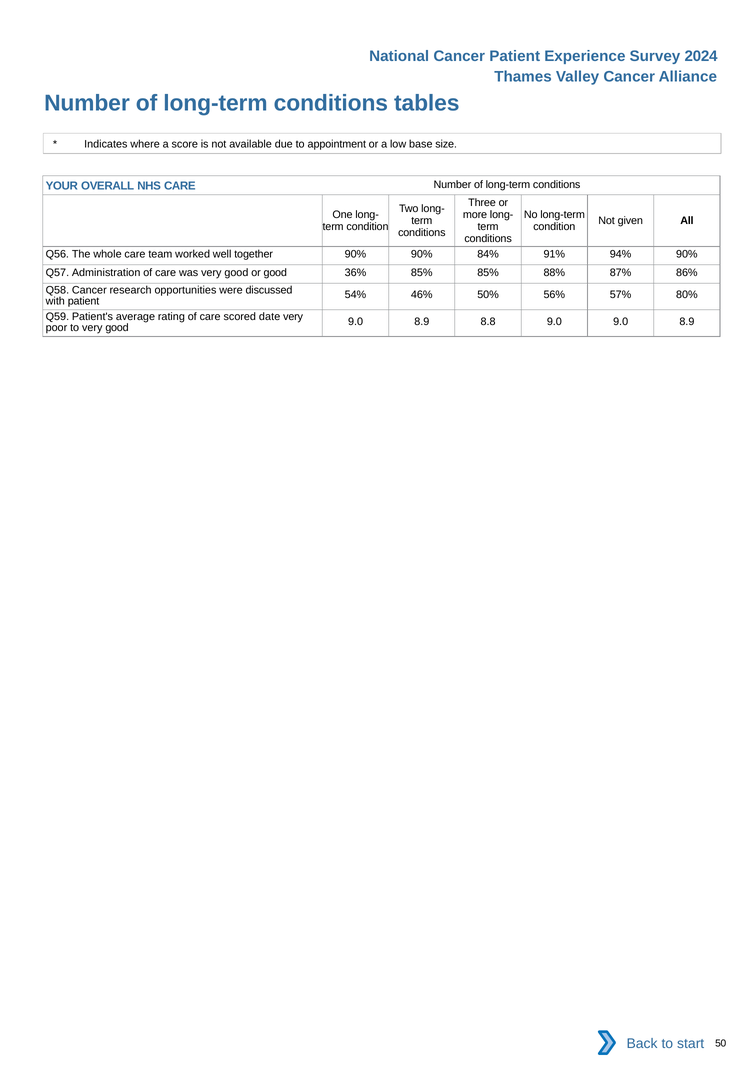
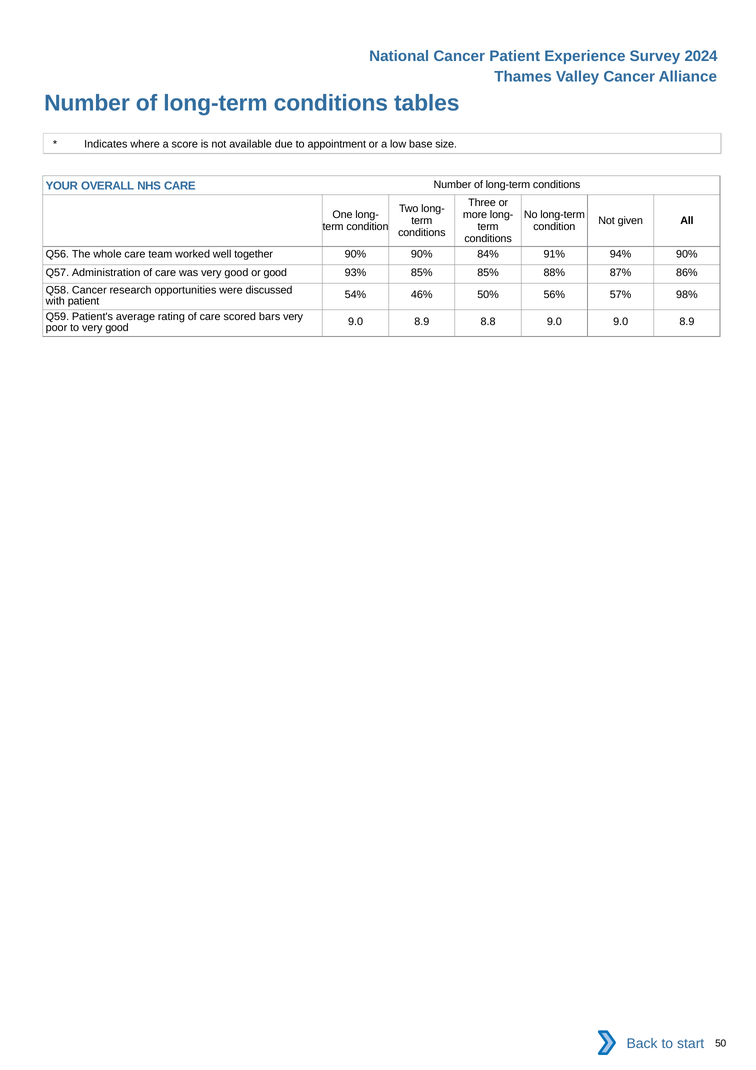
36%: 36% -> 93%
80%: 80% -> 98%
date: date -> bars
